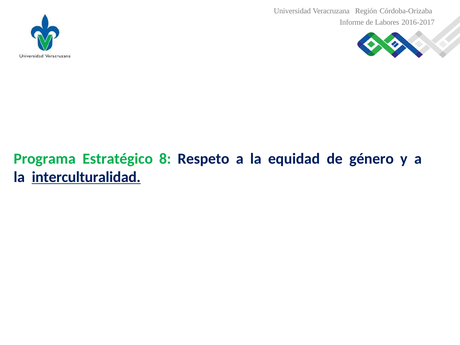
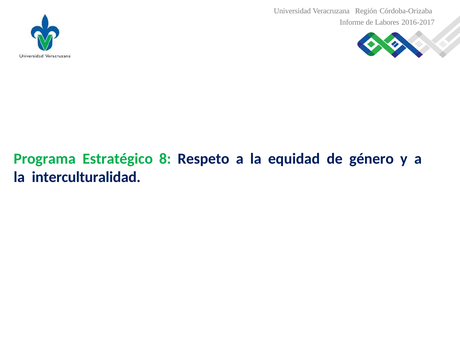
interculturalidad underline: present -> none
